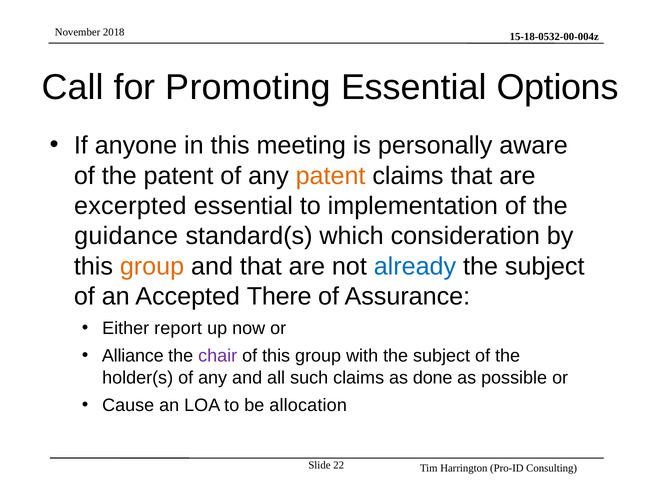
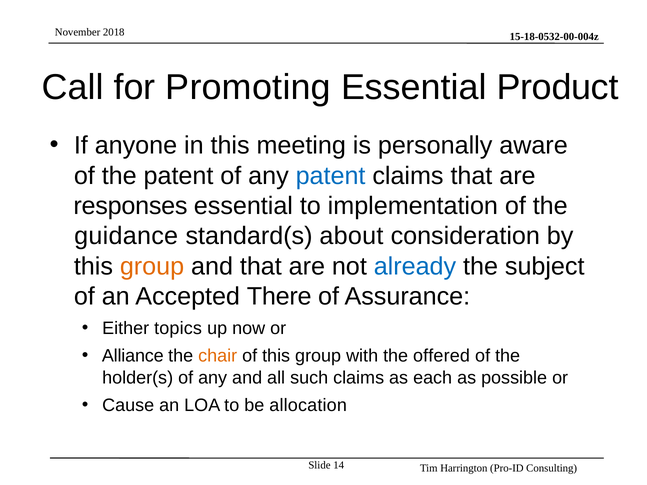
Options: Options -> Product
patent at (331, 176) colour: orange -> blue
excerpted: excerpted -> responses
which: which -> about
report: report -> topics
chair colour: purple -> orange
with the subject: subject -> offered
done: done -> each
22: 22 -> 14
